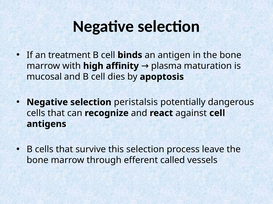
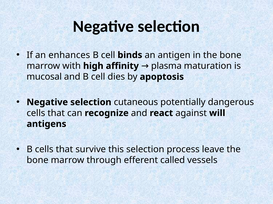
treatment: treatment -> enhances
peristalsis: peristalsis -> cutaneous
against cell: cell -> will
